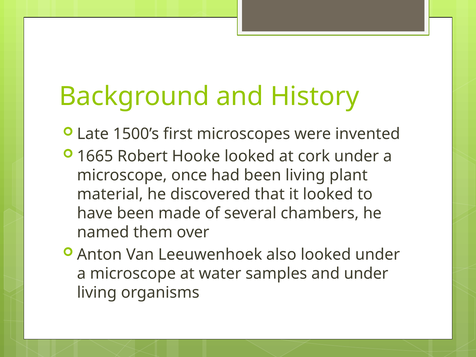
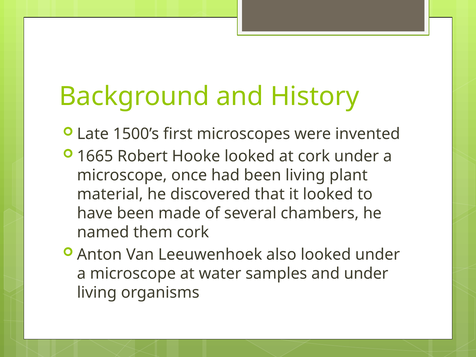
them over: over -> cork
